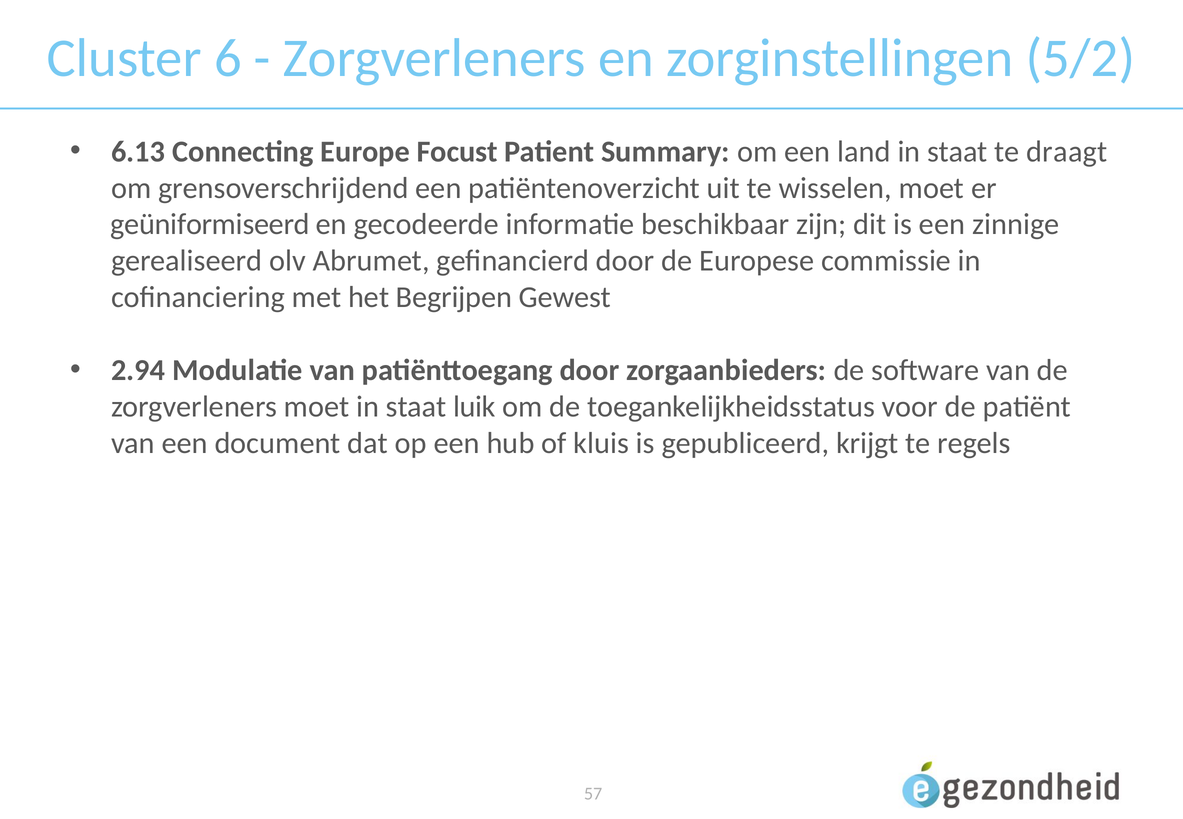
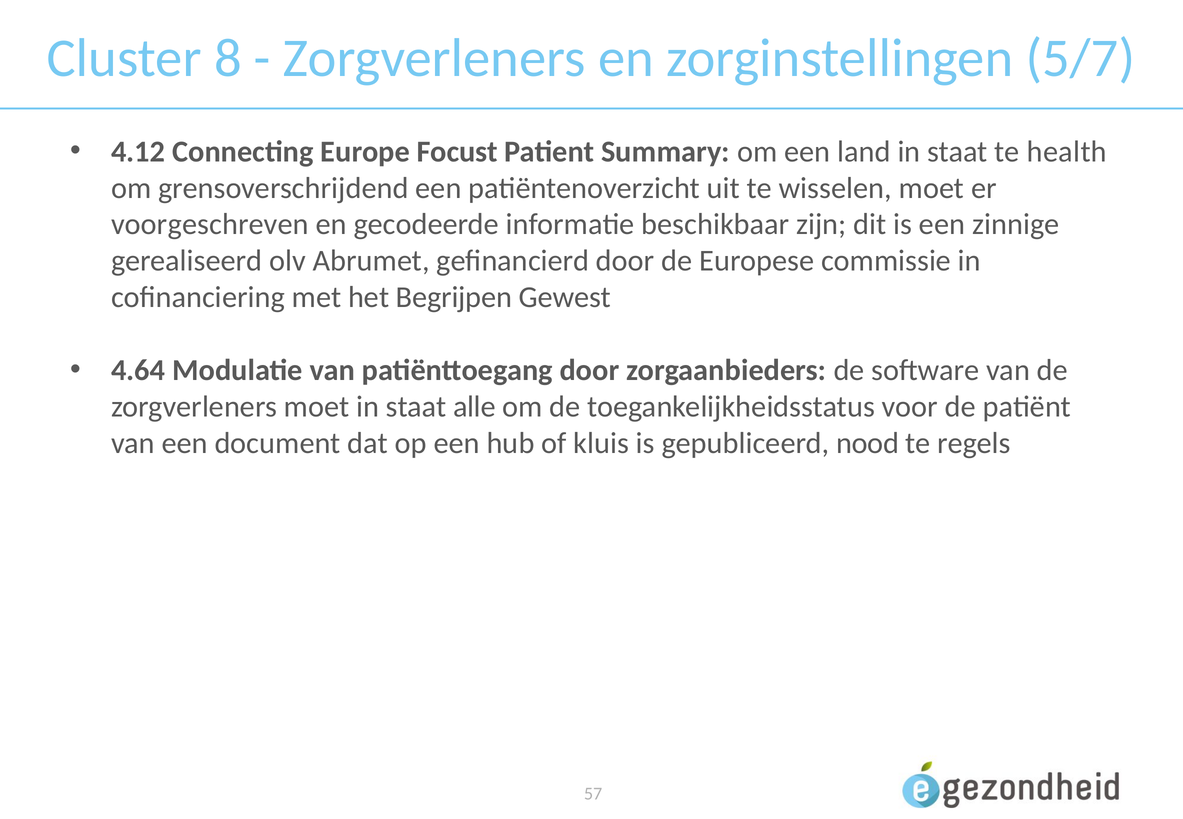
6: 6 -> 8
5/2: 5/2 -> 5/7
6.13: 6.13 -> 4.12
draagt: draagt -> health
geüniformiseerd: geüniformiseerd -> voorgeschreven
2.94: 2.94 -> 4.64
luik: luik -> alle
krijgt: krijgt -> nood
